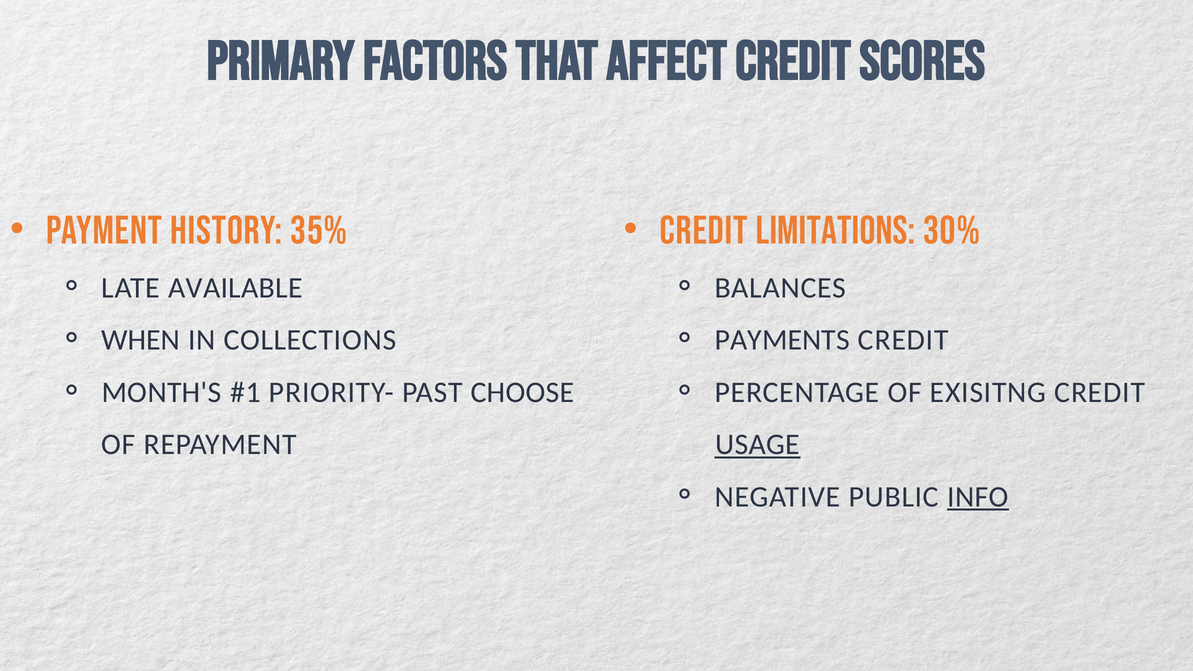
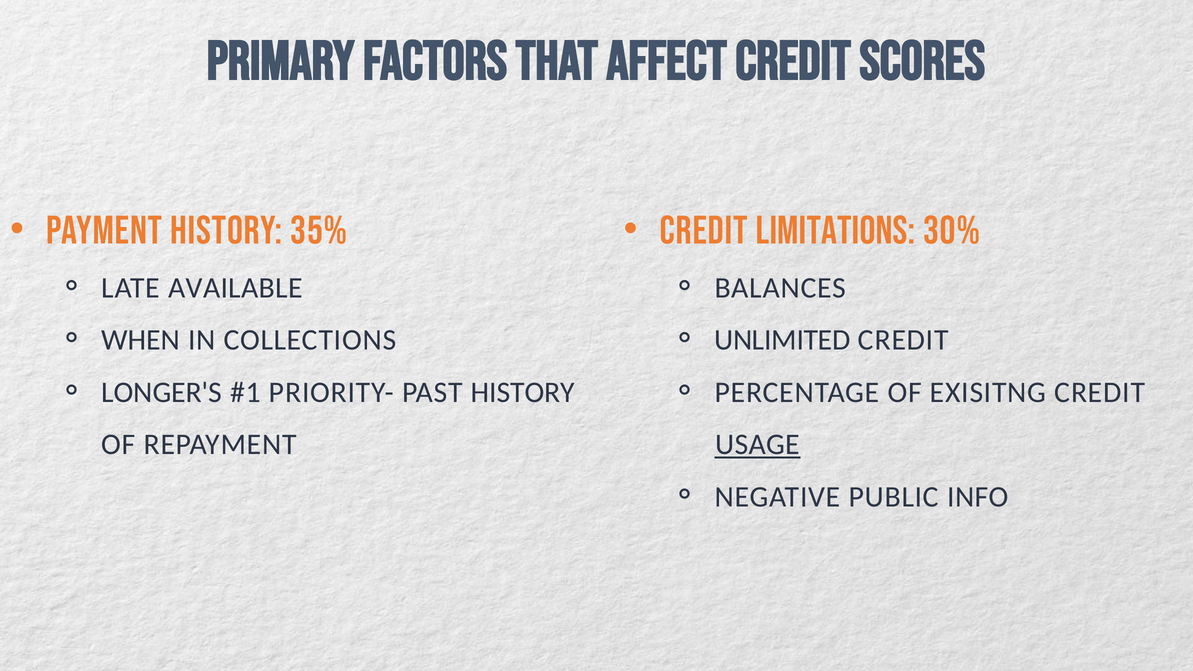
PAYMENTS: PAYMENTS -> UNLIMITED
MONTH'S: MONTH'S -> LONGER'S
PAST CHOOSE: CHOOSE -> HISTORY
INFO underline: present -> none
